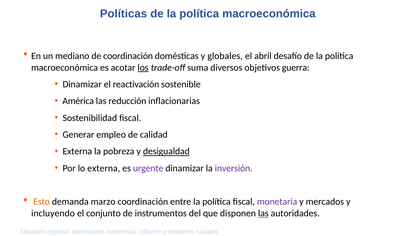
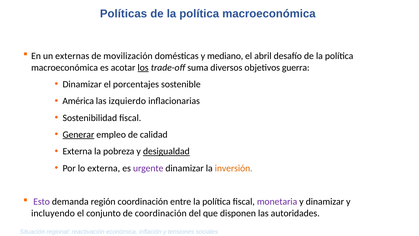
mediano: mediano -> externas
de coordinación: coordinación -> movilización
globales: globales -> mediano
el reactivación: reactivación -> porcentajes
reducción: reducción -> izquierdo
Generar underline: none -> present
inversión colour: purple -> orange
Esto colour: orange -> purple
marzo: marzo -> región
y mercados: mercados -> dinamizar
de instrumentos: instrumentos -> coordinación
las at (263, 213) underline: present -> none
